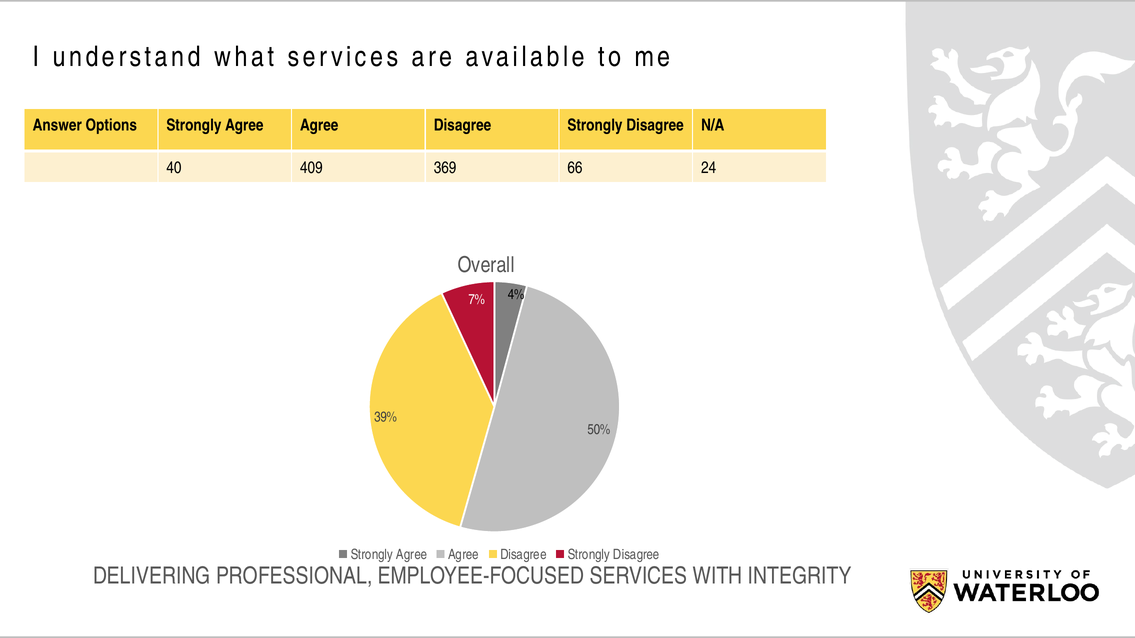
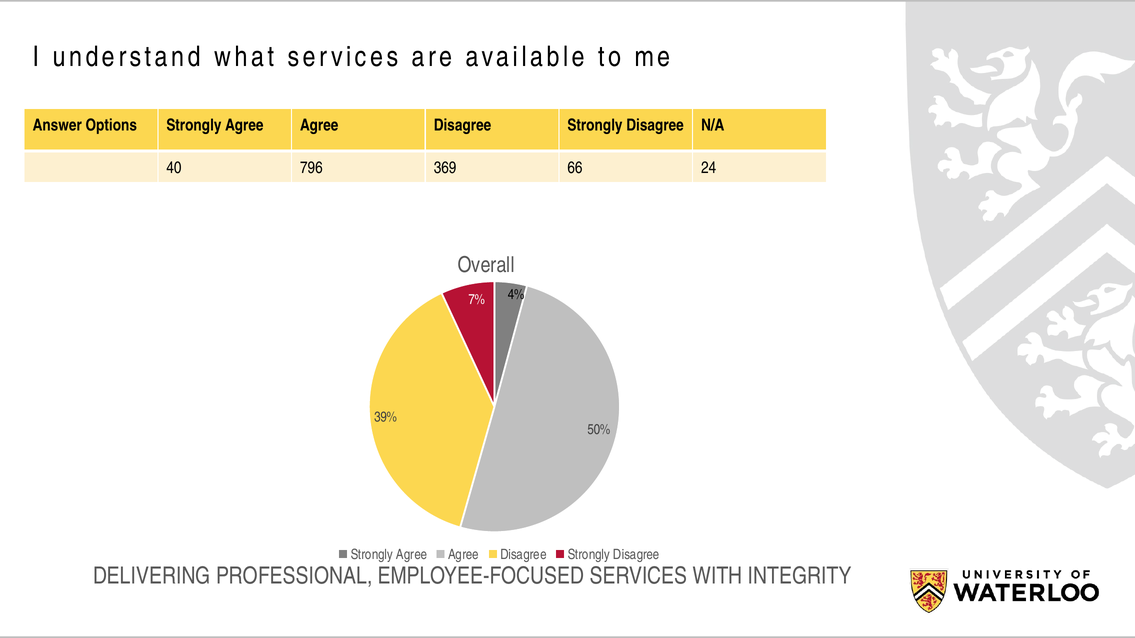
409: 409 -> 796
